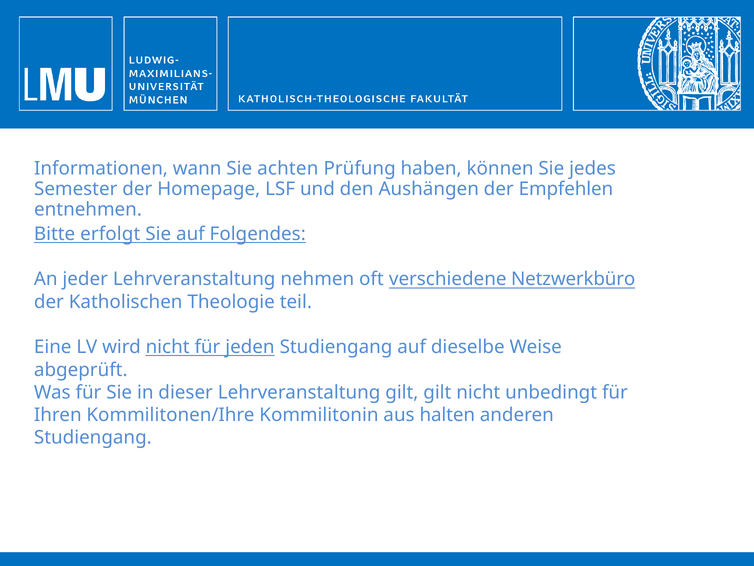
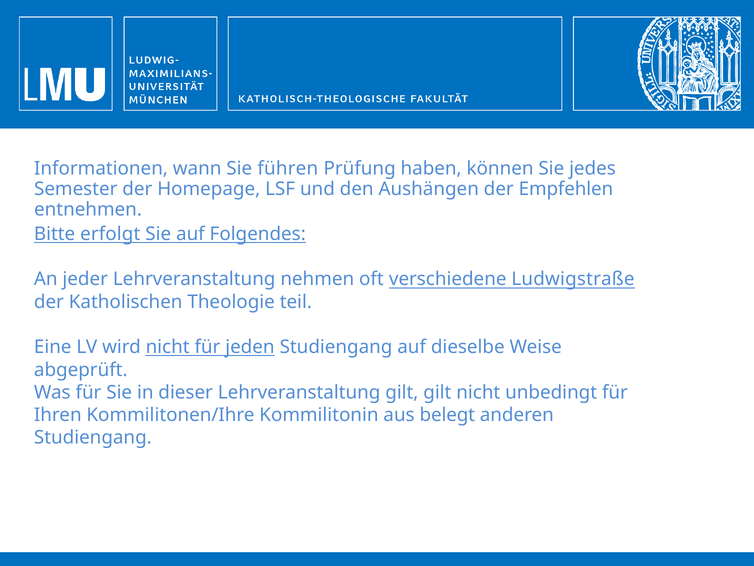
achten: achten -> führen
Netzwerkbüro: Netzwerkbüro -> Ludwigstraße
halten: halten -> belegt
